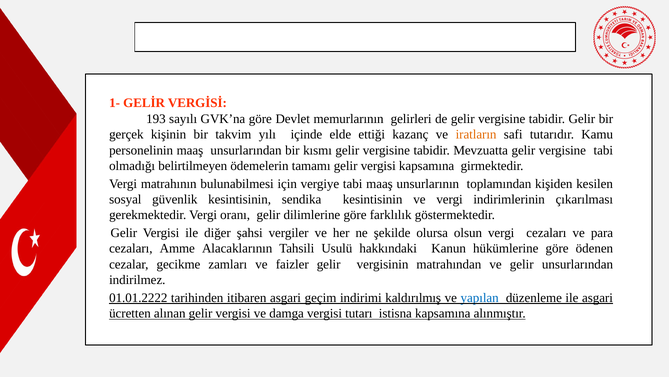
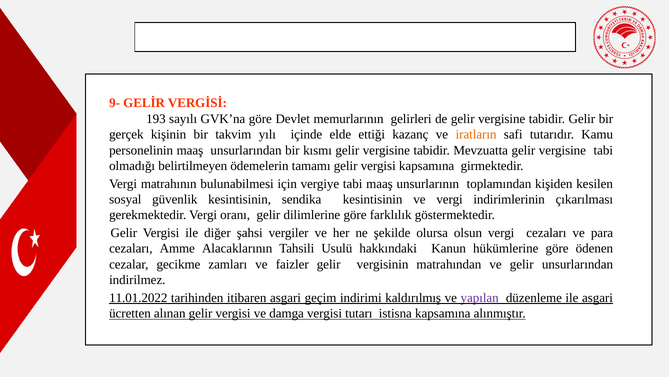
1-: 1- -> 9-
01.01.2222: 01.01.2222 -> 11.01.2022
yapılan colour: blue -> purple
